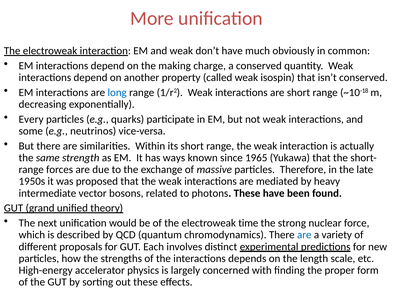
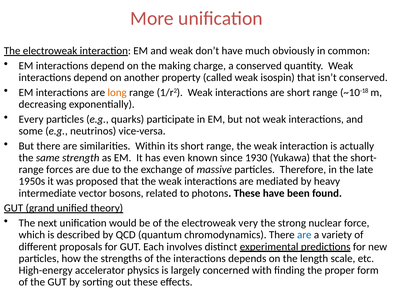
long colour: blue -> orange
ways: ways -> even
1965: 1965 -> 1930
time: time -> very
